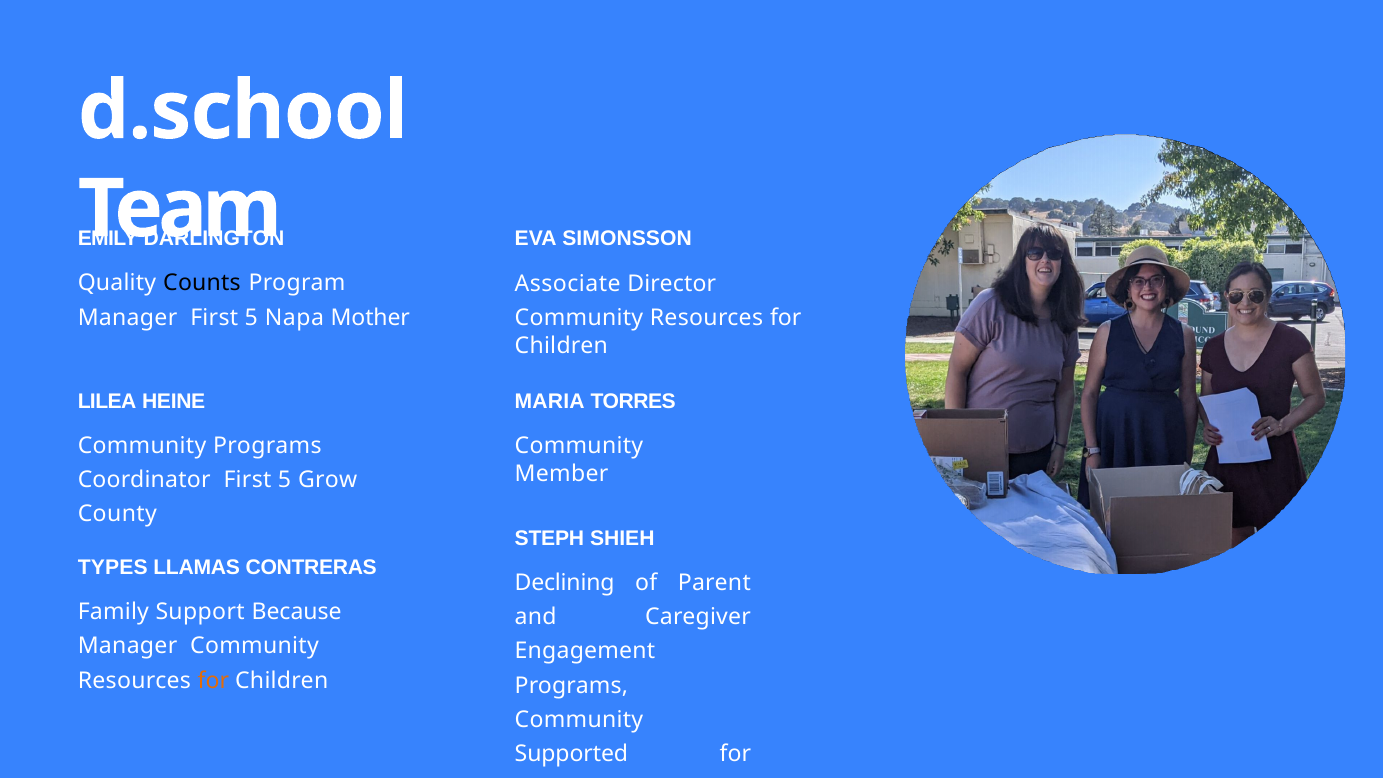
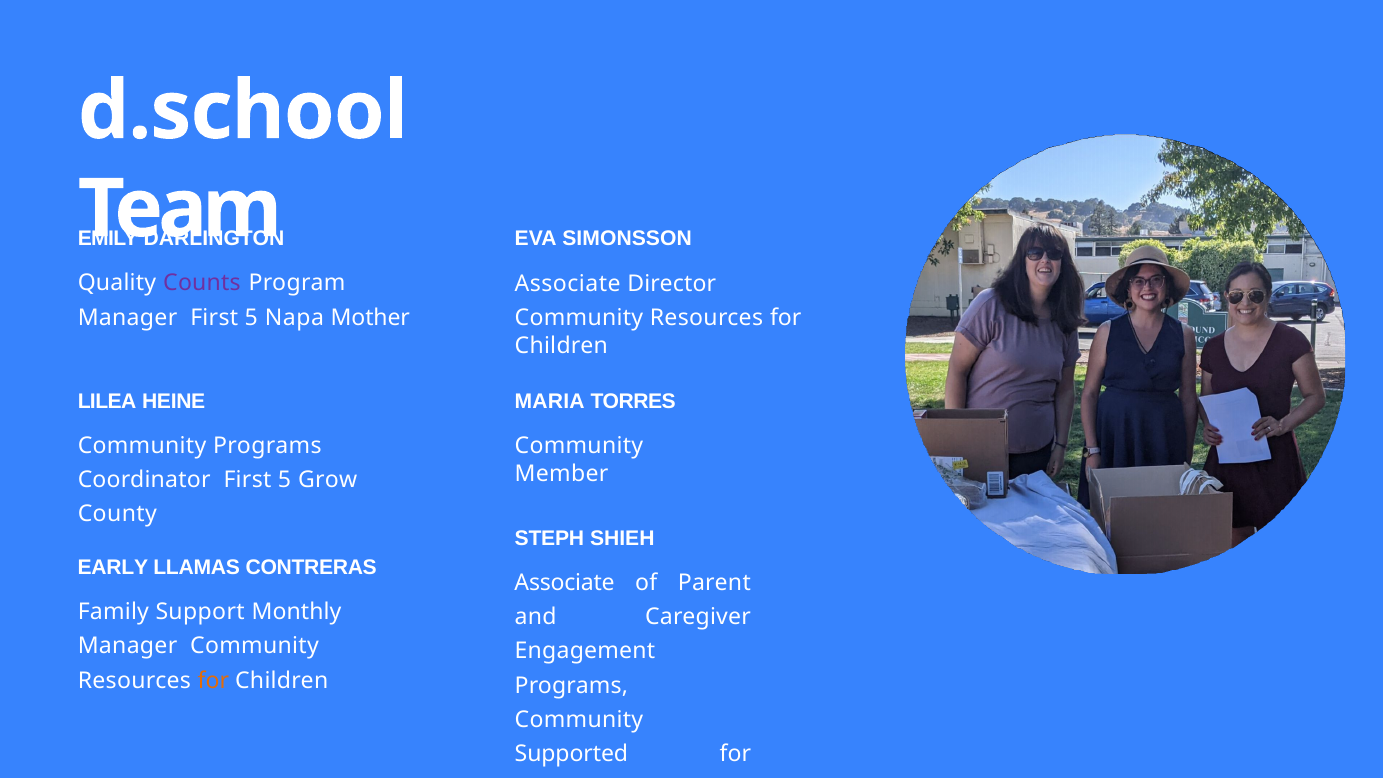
Counts colour: black -> purple
TYPES: TYPES -> EARLY
Declining at (565, 583): Declining -> Associate
Because: Because -> Monthly
